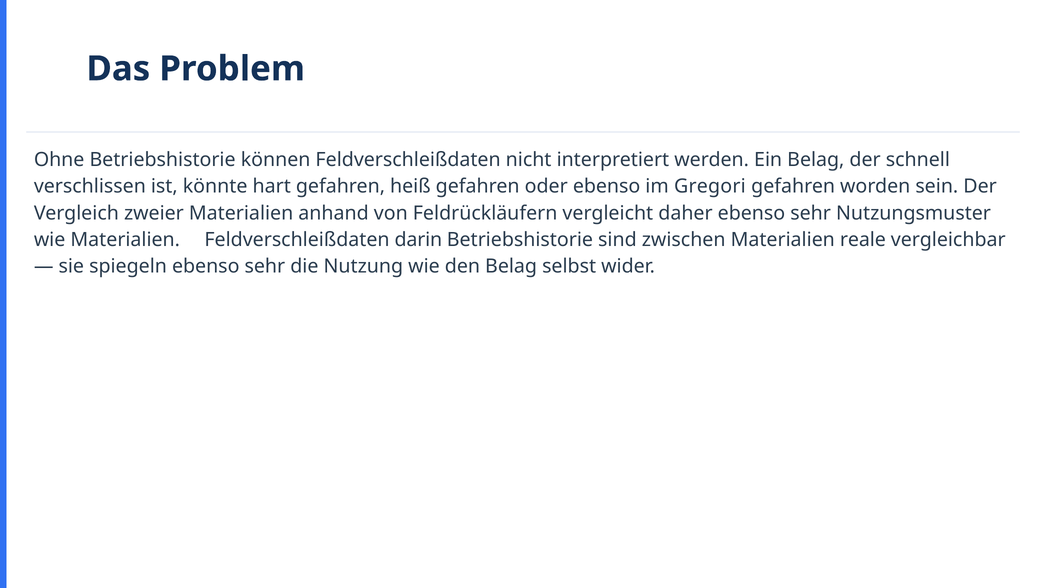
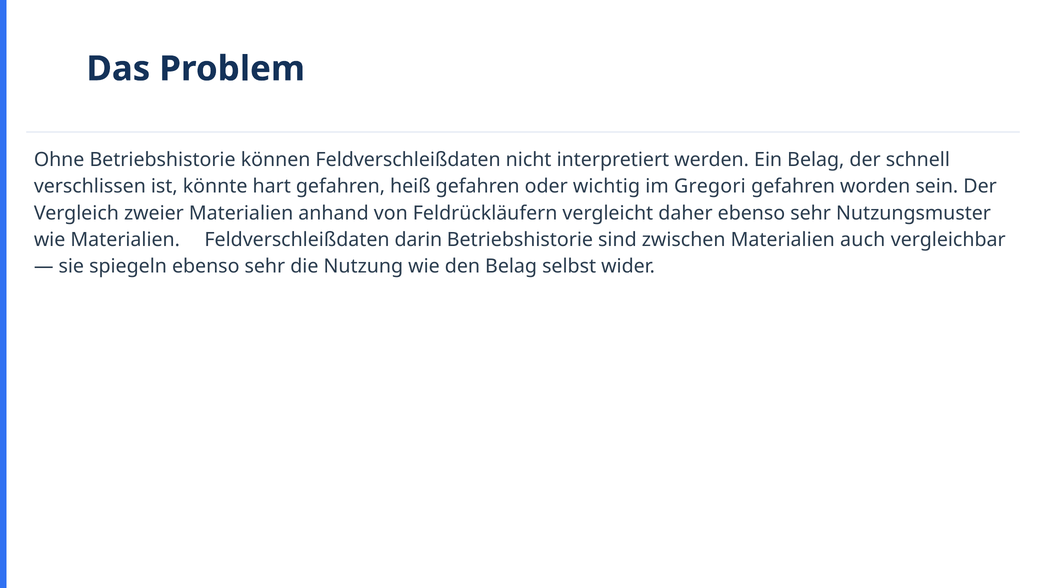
oder ebenso: ebenso -> wichtig
reale: reale -> auch
